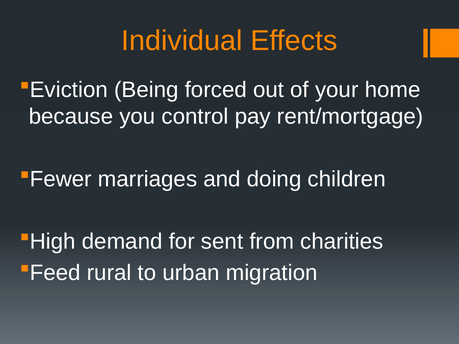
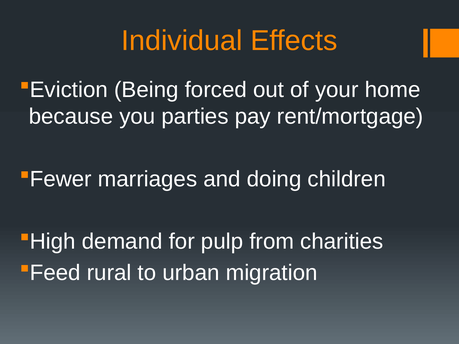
control: control -> parties
sent: sent -> pulp
